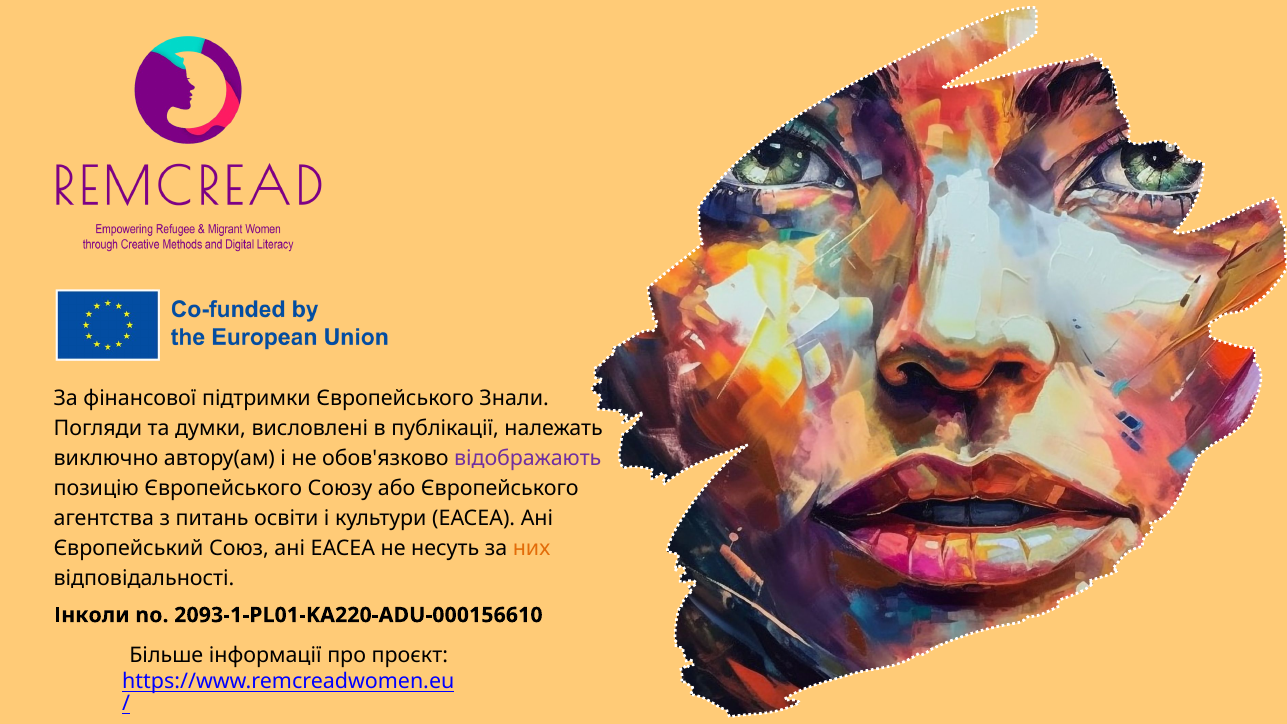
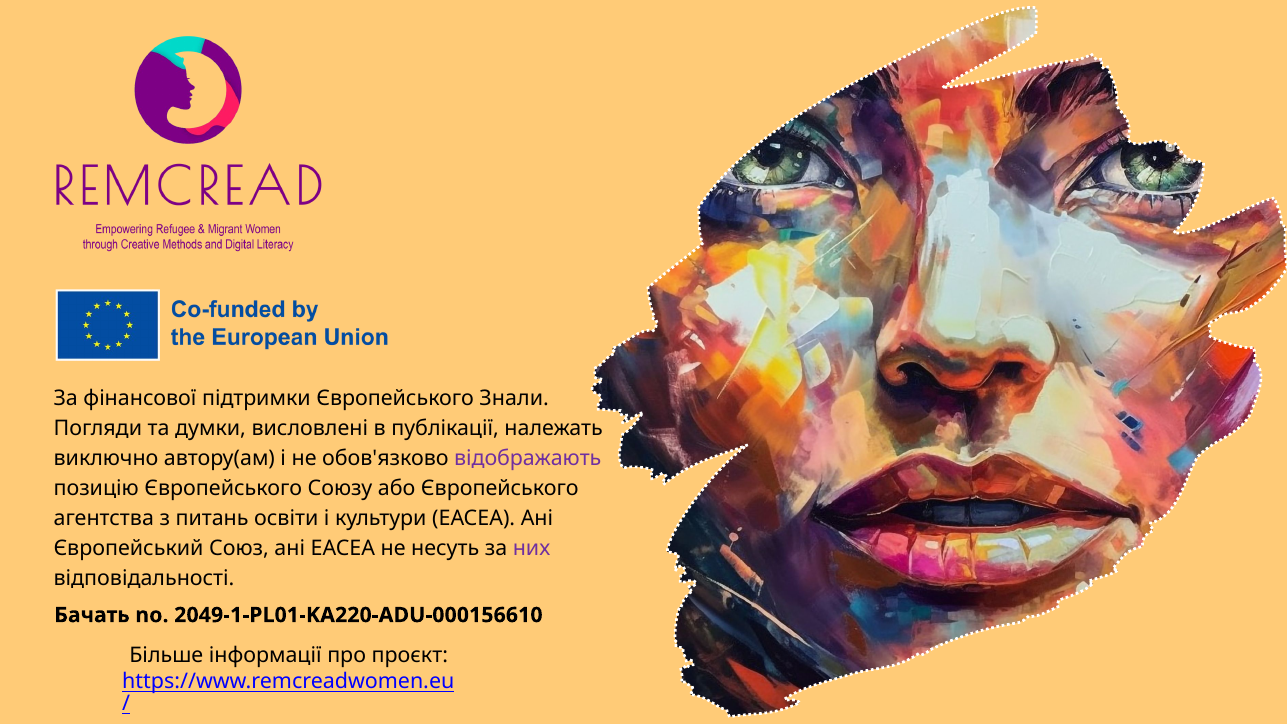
них colour: orange -> purple
Інколи: Інколи -> Бачать
2093-1-PL01-KA220-ADU-000156610: 2093-1-PL01-KA220-ADU-000156610 -> 2049-1-PL01-KA220-ADU-000156610
